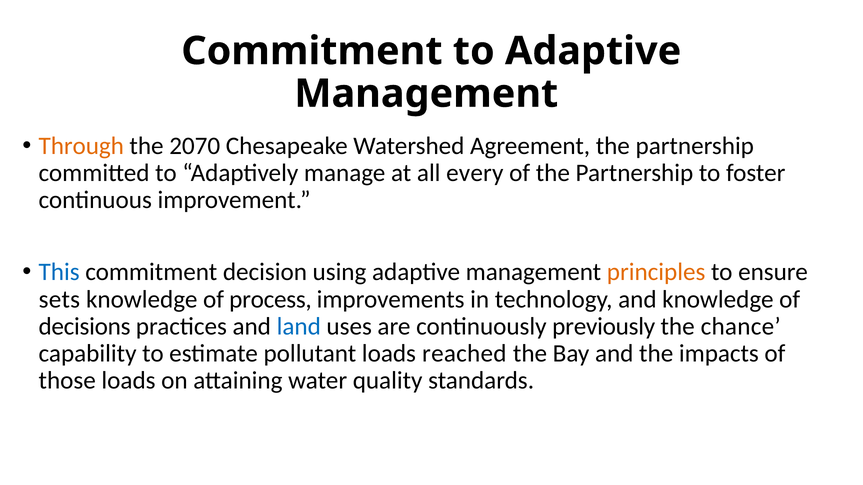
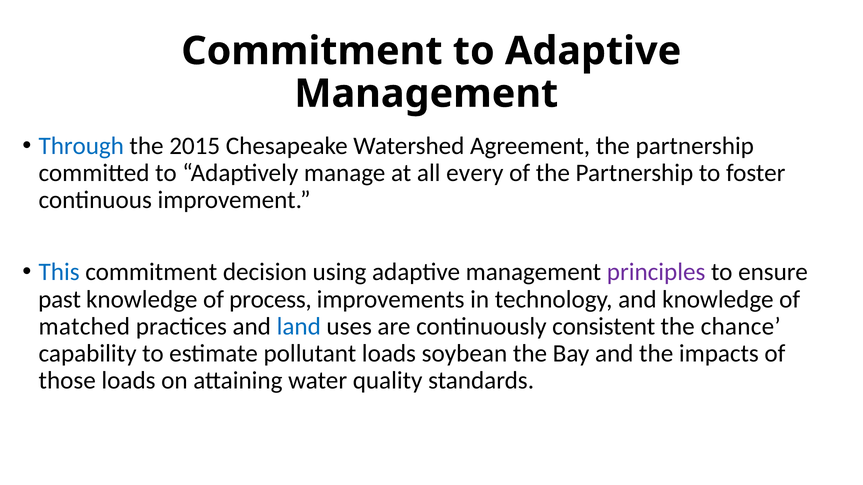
Through colour: orange -> blue
2070: 2070 -> 2015
principles colour: orange -> purple
sets: sets -> past
decisions: decisions -> matched
previously: previously -> consistent
reached: reached -> soybean
